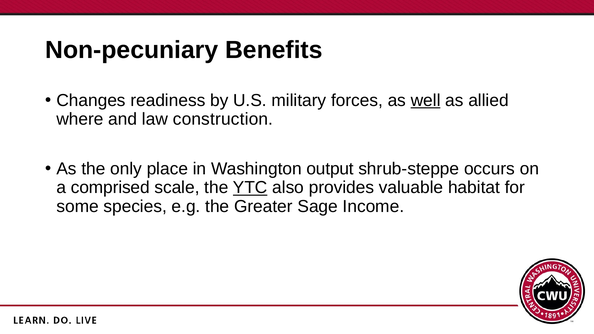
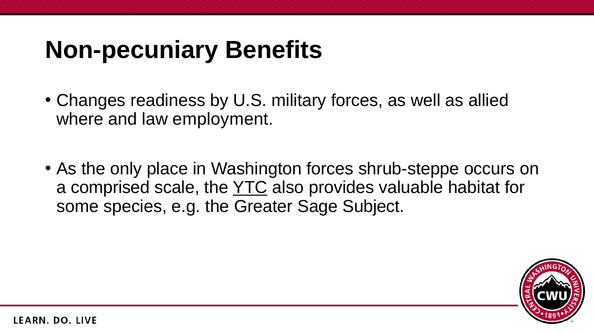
well underline: present -> none
construction: construction -> employment
Washington output: output -> forces
Income: Income -> Subject
